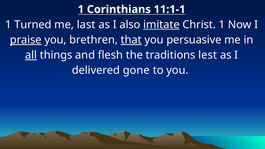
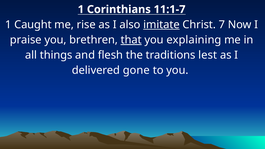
11:1-1: 11:1-1 -> 11:1-7
Turned: Turned -> Caught
last: last -> rise
Christ 1: 1 -> 7
praise underline: present -> none
persuasive: persuasive -> explaining
all underline: present -> none
